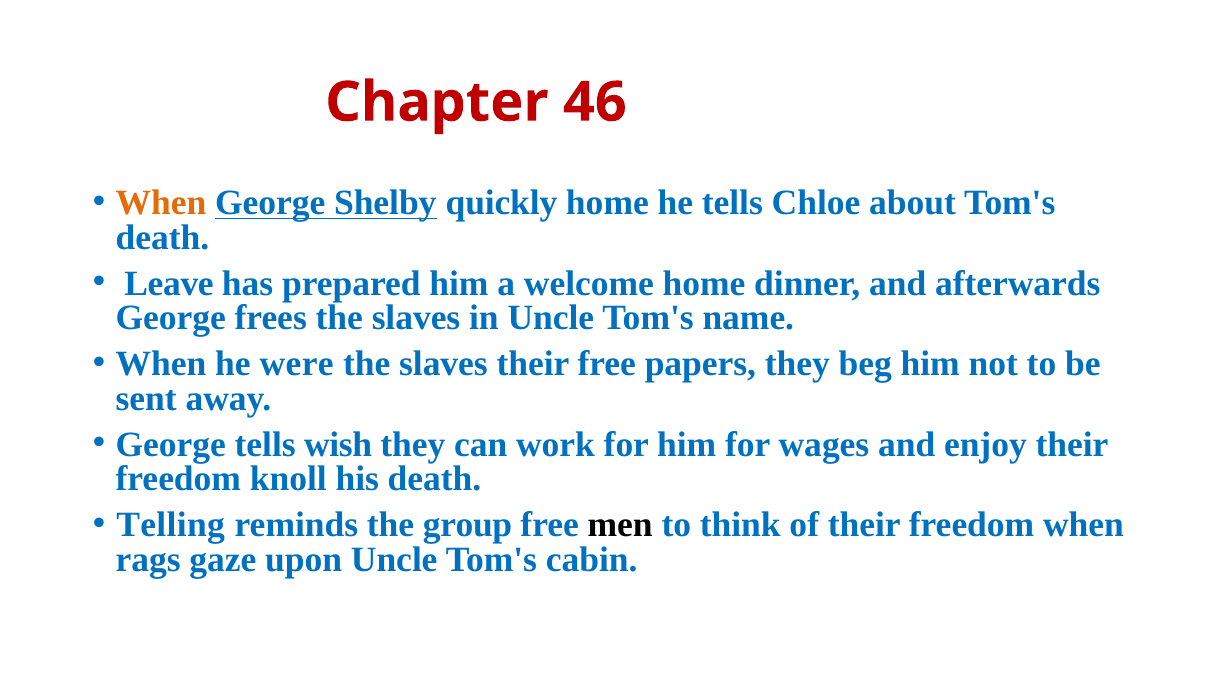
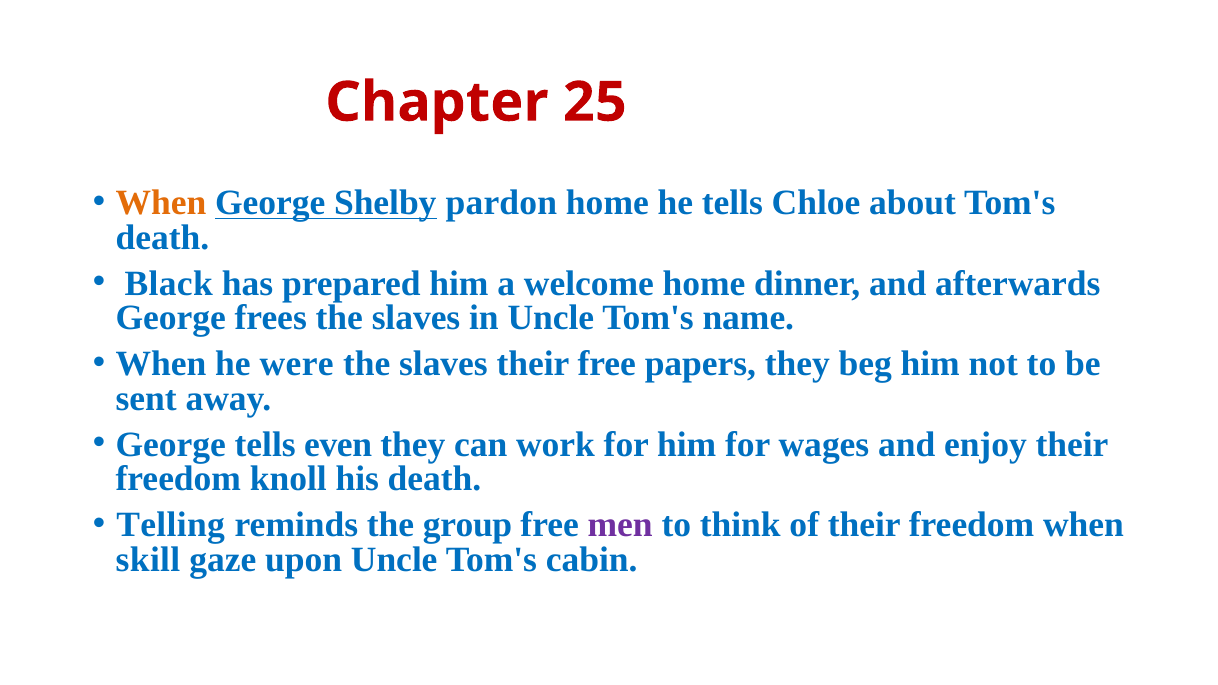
46: 46 -> 25
quickly: quickly -> pardon
Leave: Leave -> Black
wish: wish -> even
men colour: black -> purple
rags: rags -> skill
